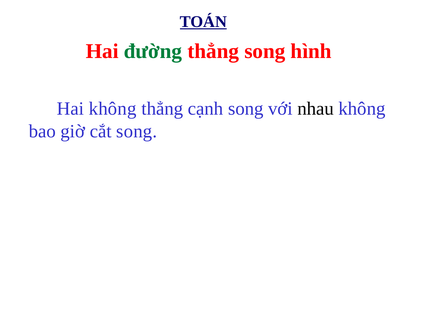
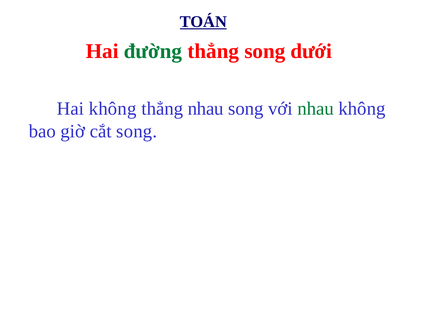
hình: hình -> dưới
thẳng cạnh: cạnh -> nhau
nhau at (316, 109) colour: black -> green
